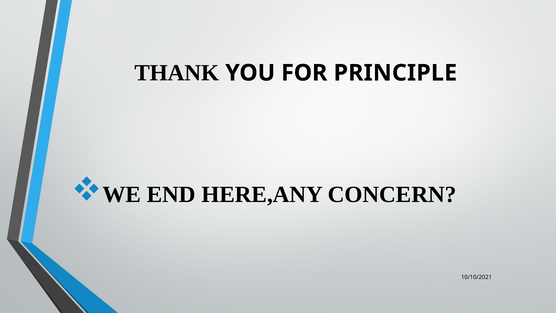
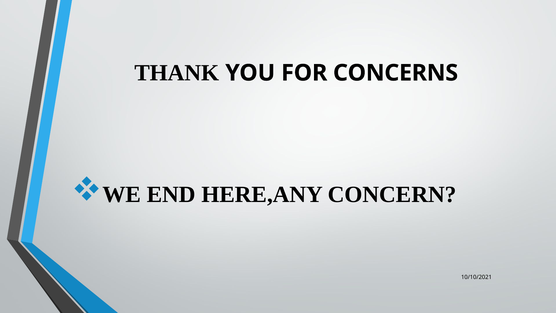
PRINCIPLE: PRINCIPLE -> CONCERNS
